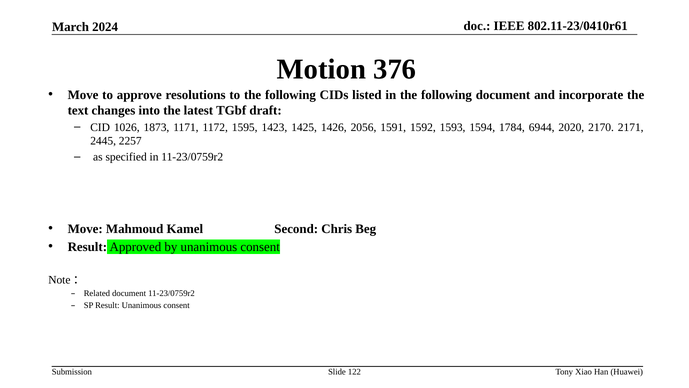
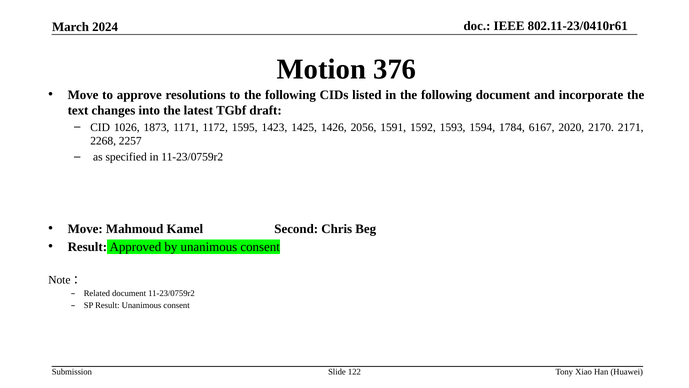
6944: 6944 -> 6167
2445: 2445 -> 2268
